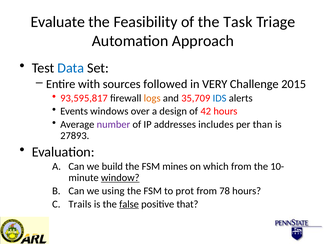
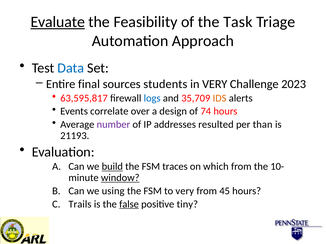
Evaluate underline: none -> present
with: with -> final
followed: followed -> students
2015: 2015 -> 2023
93,595,817: 93,595,817 -> 63,595,817
logs colour: orange -> blue
IDS colour: blue -> orange
windows: windows -> correlate
42: 42 -> 74
includes: includes -> resulted
27893: 27893 -> 21193
build underline: none -> present
mines: mines -> traces
to prot: prot -> very
78: 78 -> 45
that: that -> tiny
